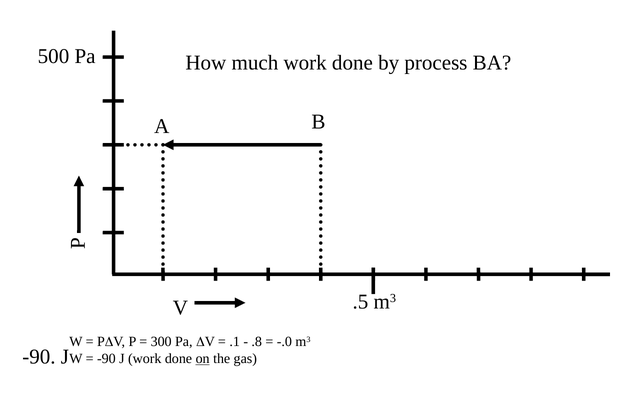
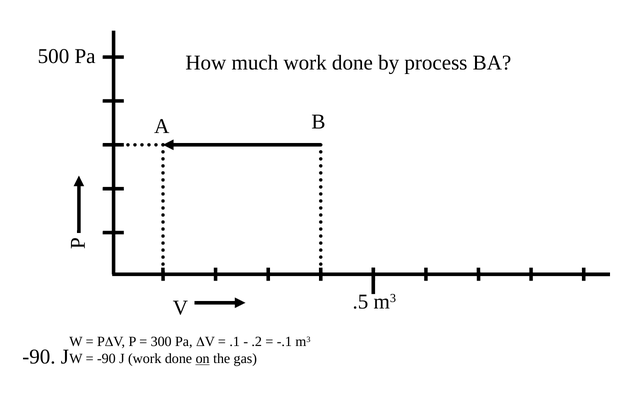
.8: .8 -> .2
-.0: -.0 -> -.1
